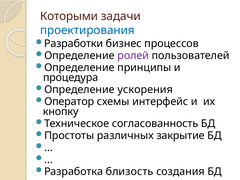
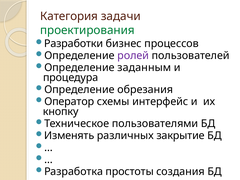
Которыми: Которыми -> Категория
проектирования colour: blue -> green
принципы: принципы -> заданным
ускорения: ускорения -> обрезания
согласованность: согласованность -> пользователями
Простоты: Простоты -> Изменять
близость: близость -> простоты
